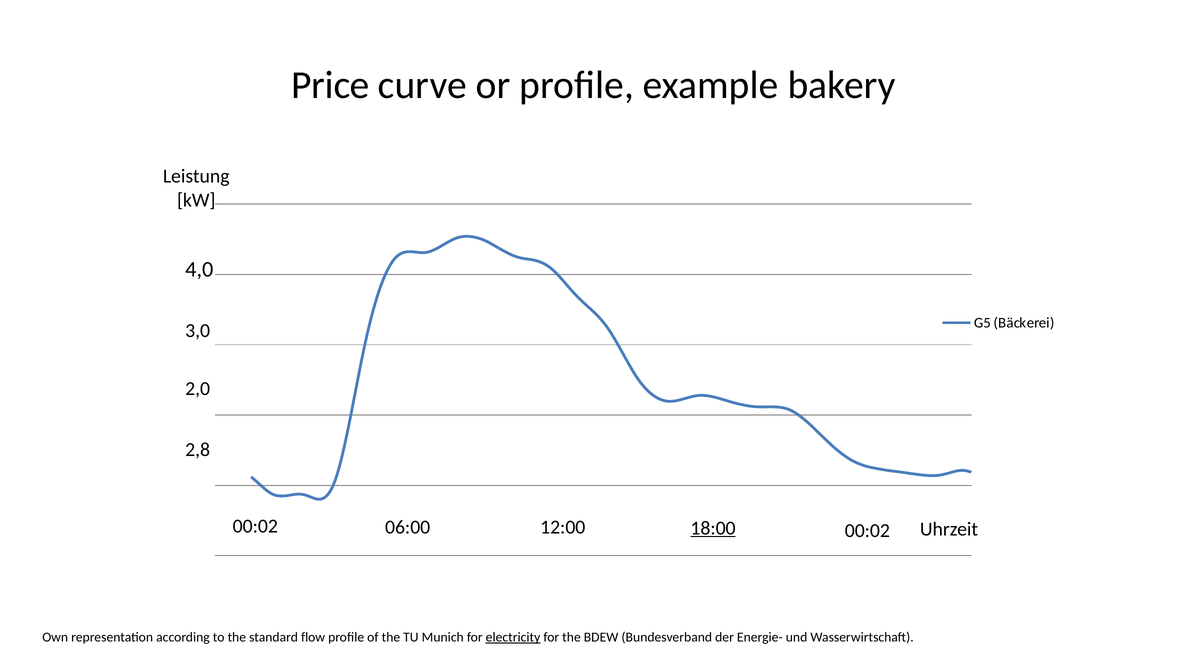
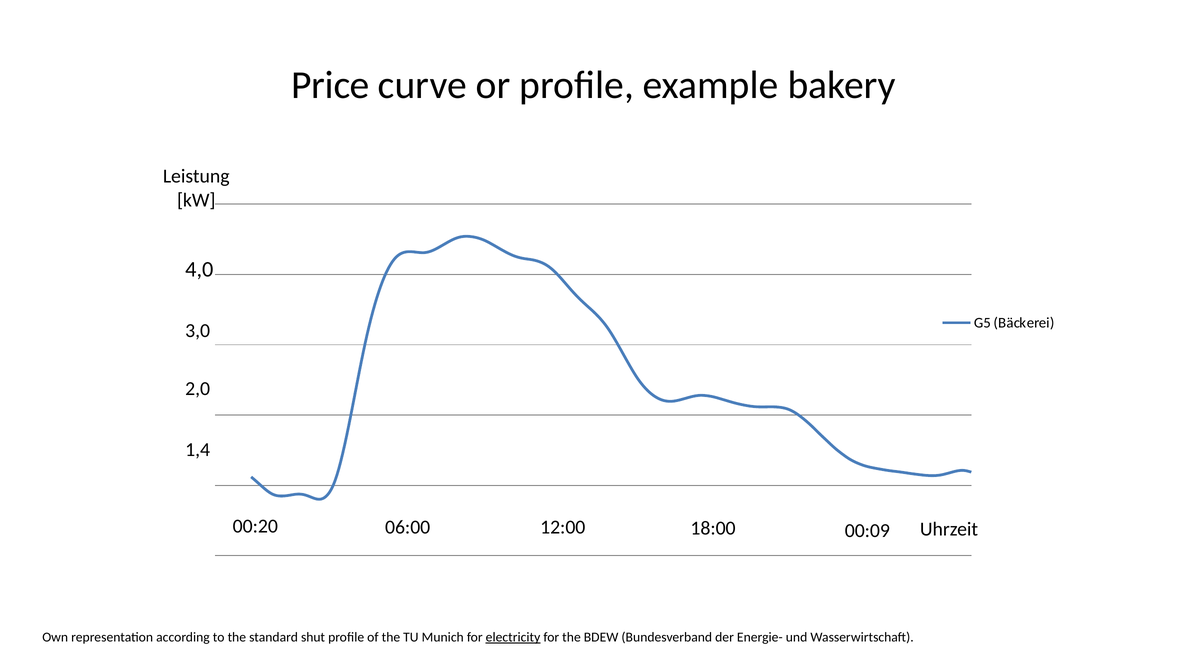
2,8: 2,8 -> 1,4
00:02 at (255, 526): 00:02 -> 00:20
18:00 underline: present -> none
12:00 00:02: 00:02 -> 00:09
flow: flow -> shut
